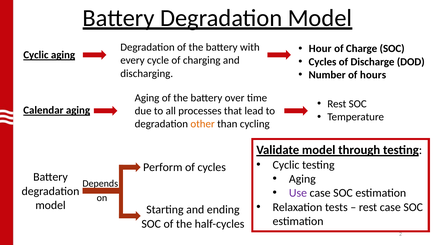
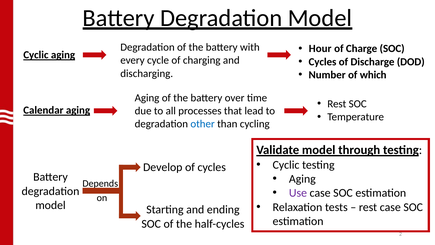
hours: hours -> which
other colour: orange -> blue
Perform: Perform -> Develop
